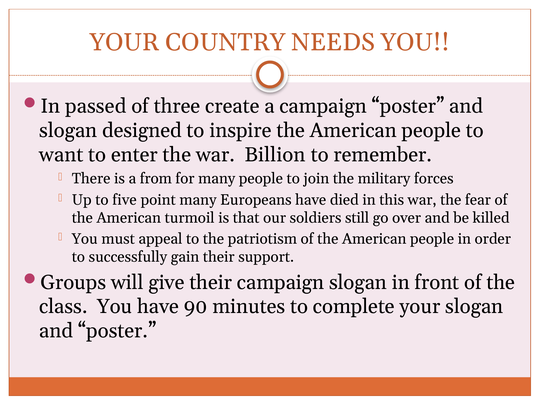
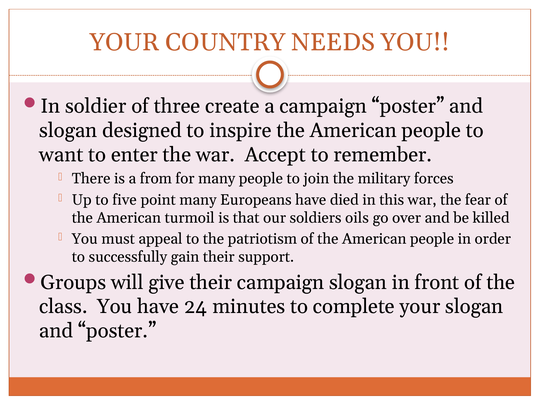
passed: passed -> soldier
Billion: Billion -> Accept
still: still -> oils
90: 90 -> 24
